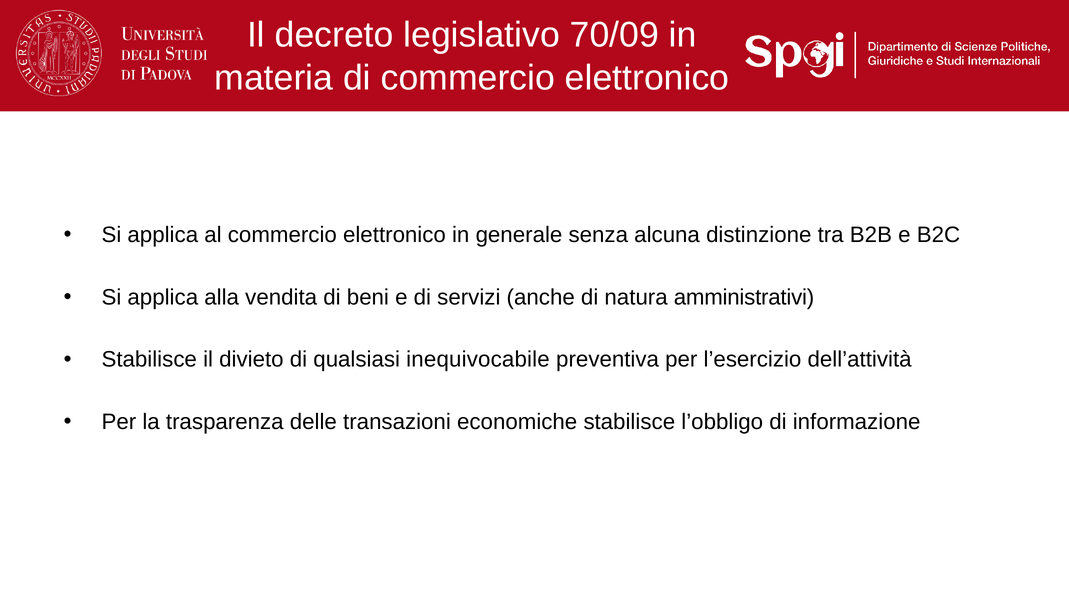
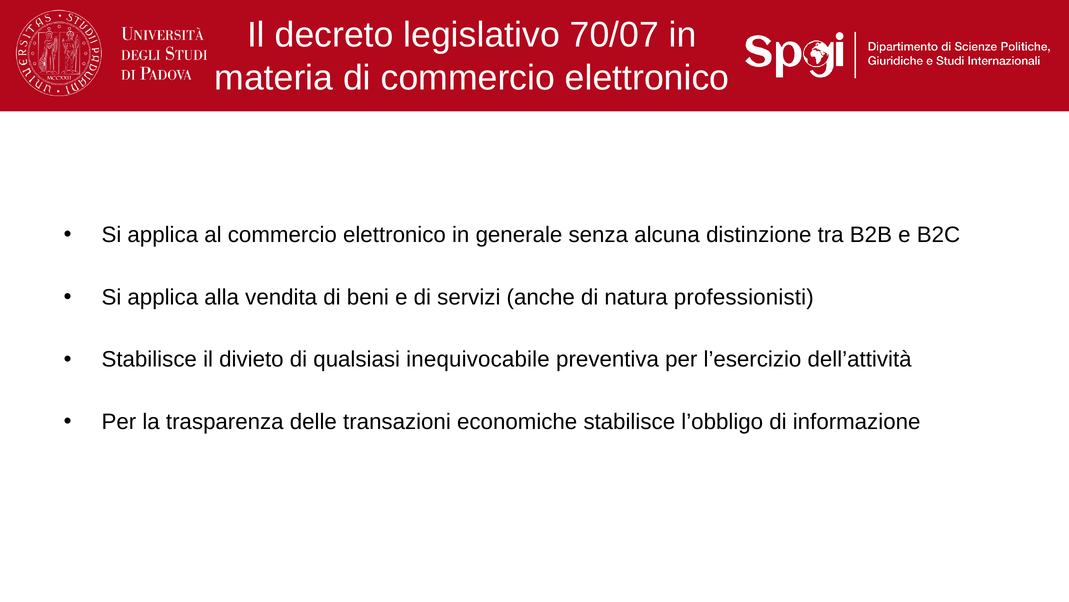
70/09: 70/09 -> 70/07
amministrativi: amministrativi -> professionisti
